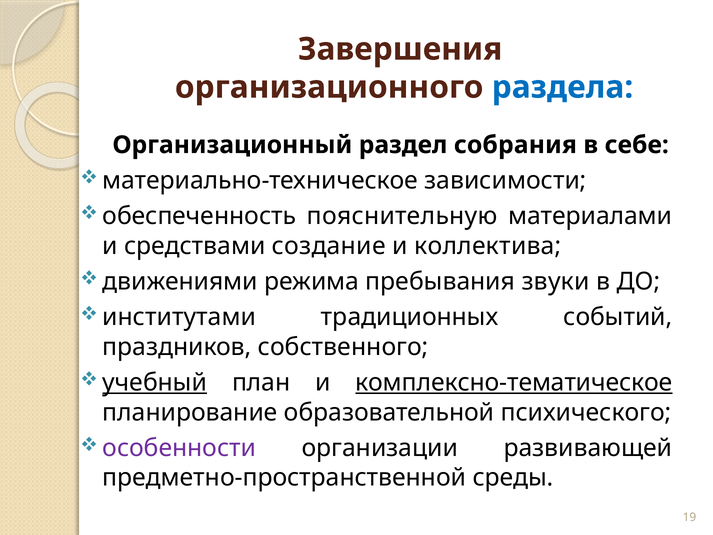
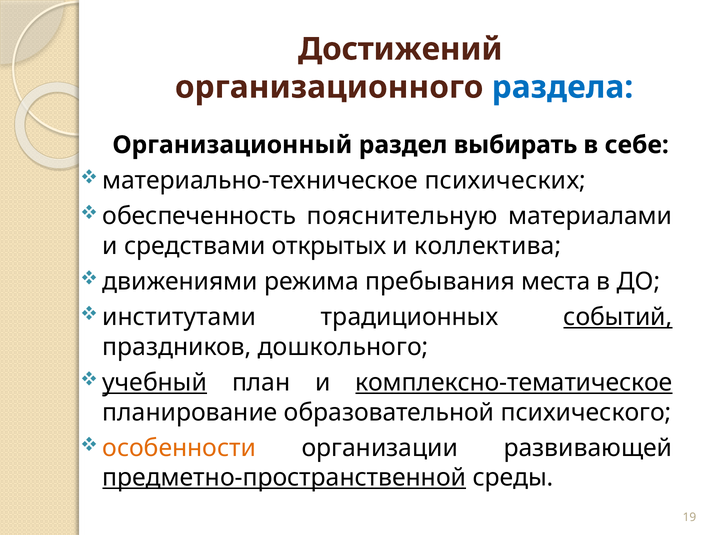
Завершения: Завершения -> Достижений
собрания: собрания -> выбирать
зависимости: зависимости -> психических
создание: создание -> открытых
звуки: звуки -> места
событий underline: none -> present
собственного: собственного -> дошкольного
особенности colour: purple -> orange
предметно-пространственной underline: none -> present
